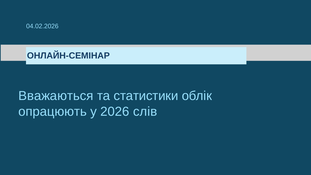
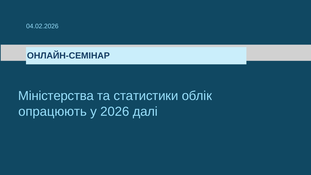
Вважаються: Вважаються -> Міністерства
слів: слів -> далі
